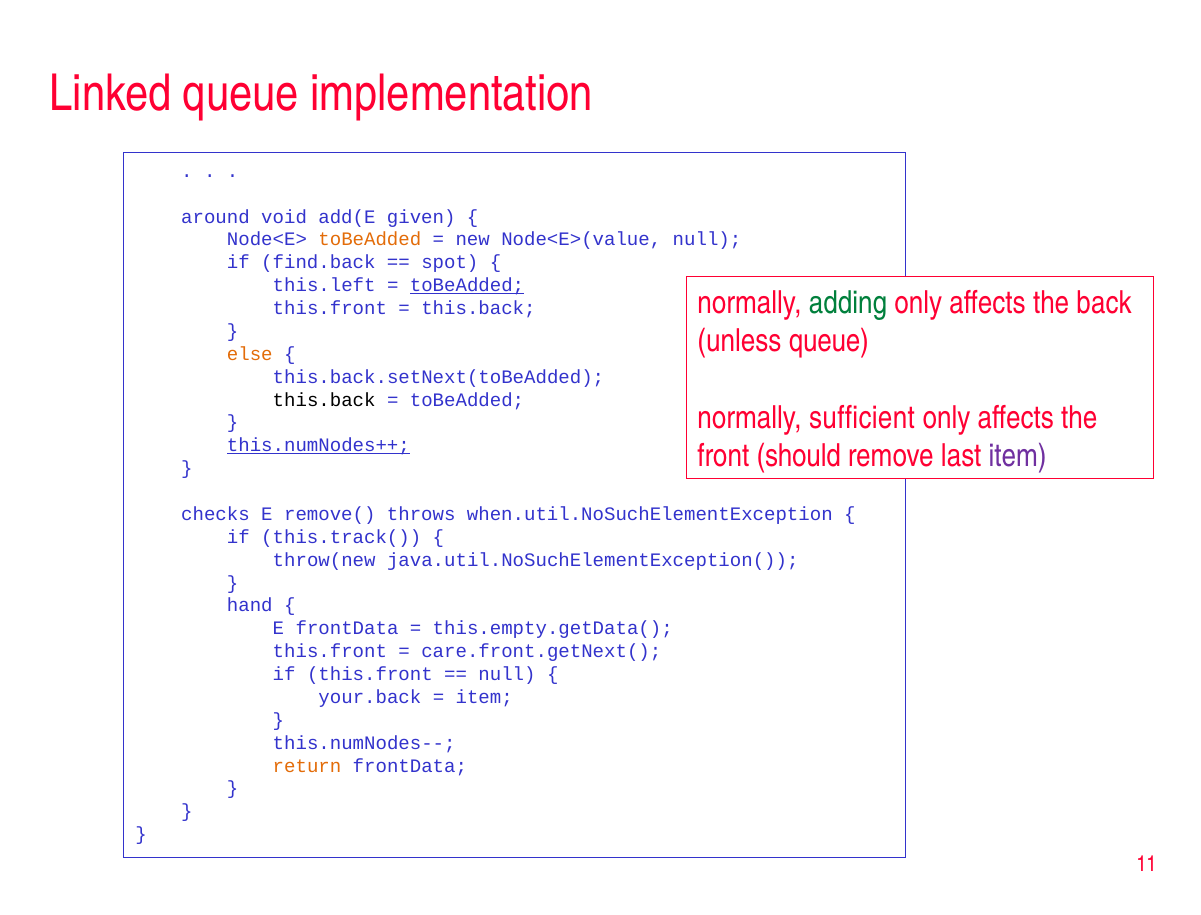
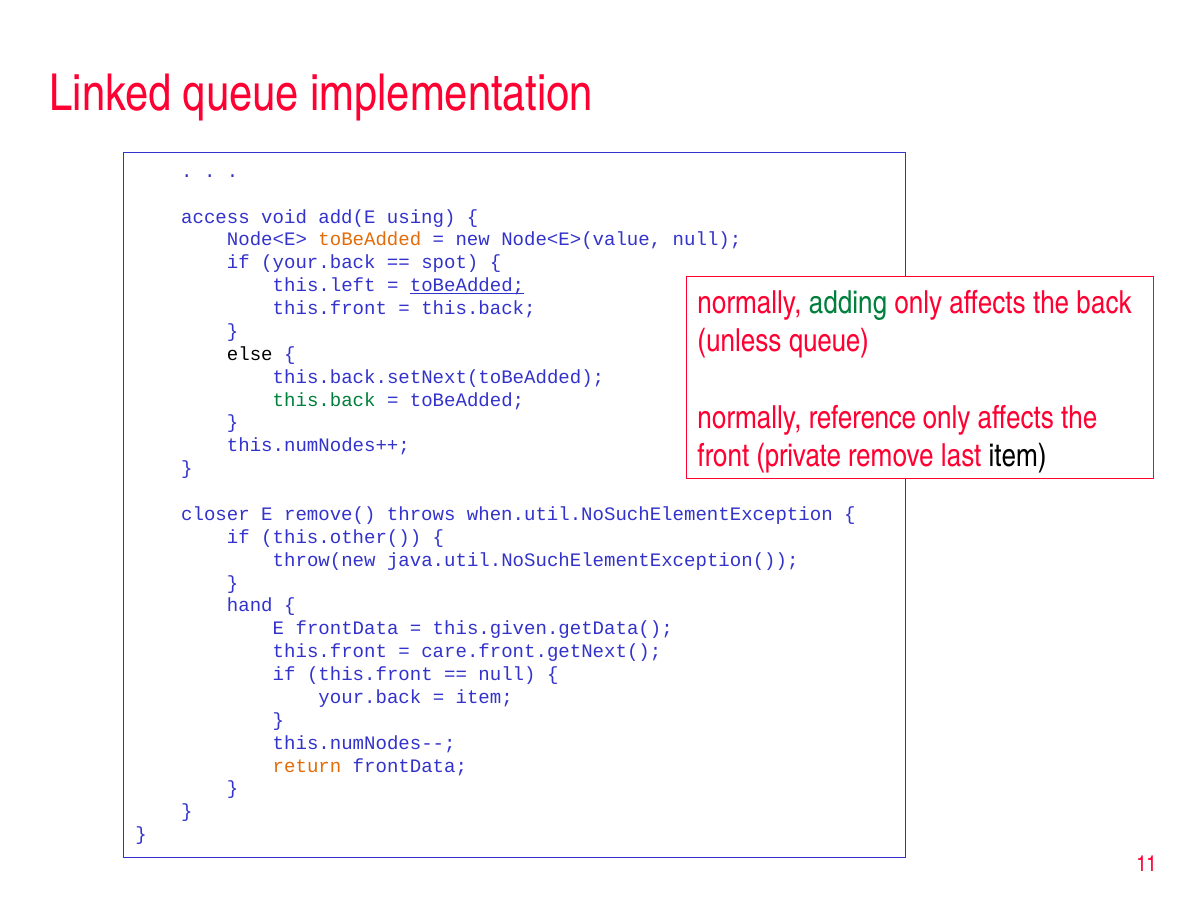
around: around -> access
given: given -> using
if find.back: find.back -> your.back
else colour: orange -> black
this.back at (324, 400) colour: black -> green
sufficient: sufficient -> reference
this.numNodes++ underline: present -> none
should: should -> private
item at (1018, 456) colour: purple -> black
checks: checks -> closer
this.track(: this.track( -> this.other(
this.empty.getData(: this.empty.getData( -> this.given.getData(
